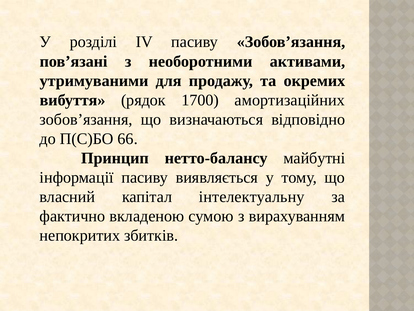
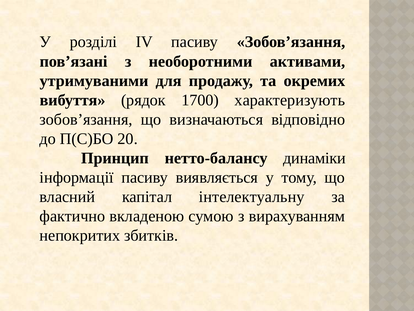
амортизаційних: амортизаційних -> характеризують
66: 66 -> 20
майбутні: майбутні -> динаміки
